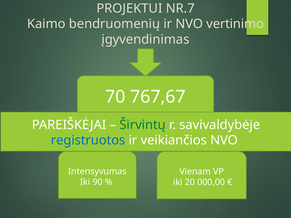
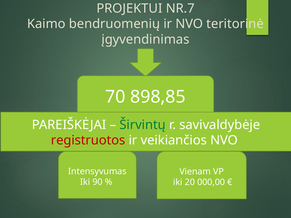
vertinimo: vertinimo -> teritorinė
767,67: 767,67 -> 898,85
registruotos colour: blue -> red
